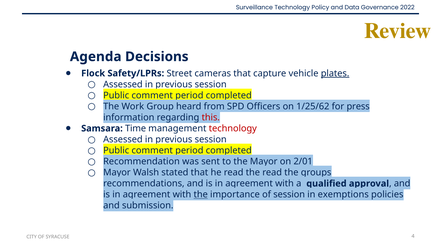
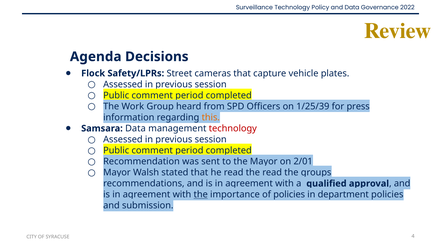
plates underline: present -> none
1/25/62: 1/25/62 -> 1/25/39
this colour: red -> orange
Samsara Time: Time -> Data
of session: session -> policies
exemptions: exemptions -> department
